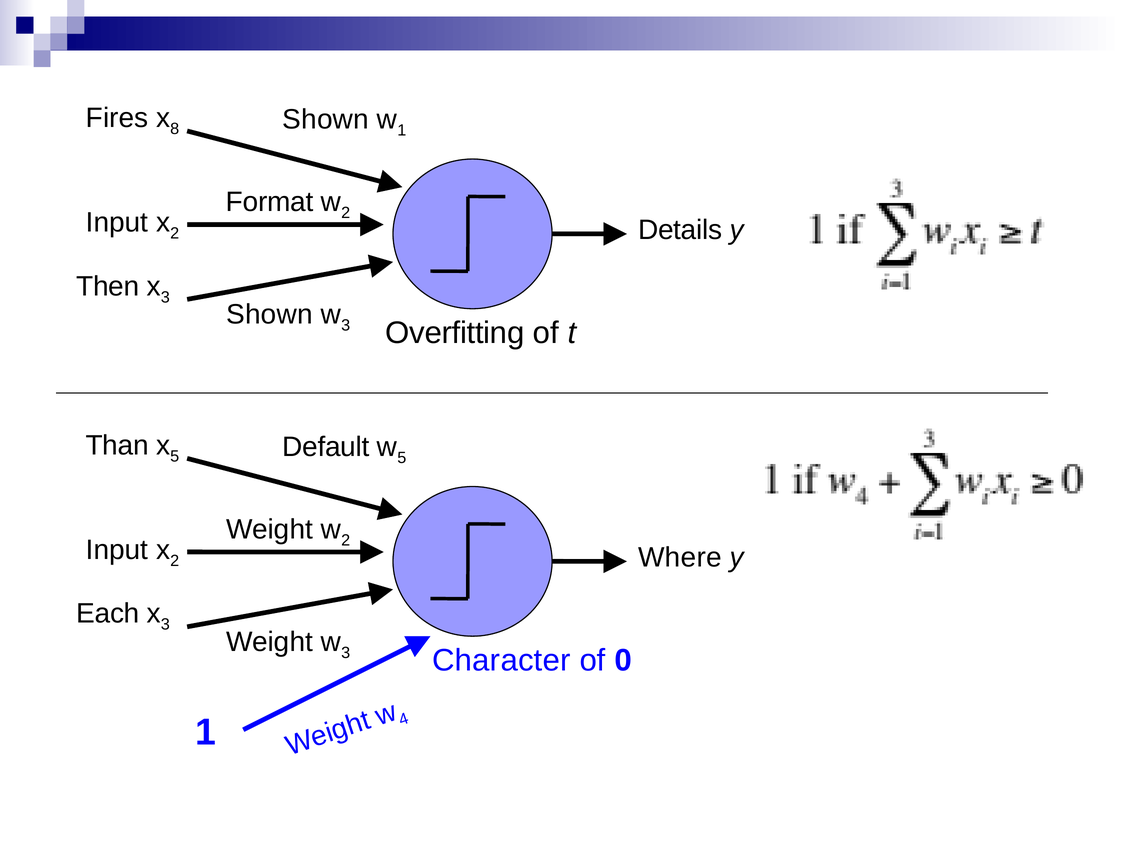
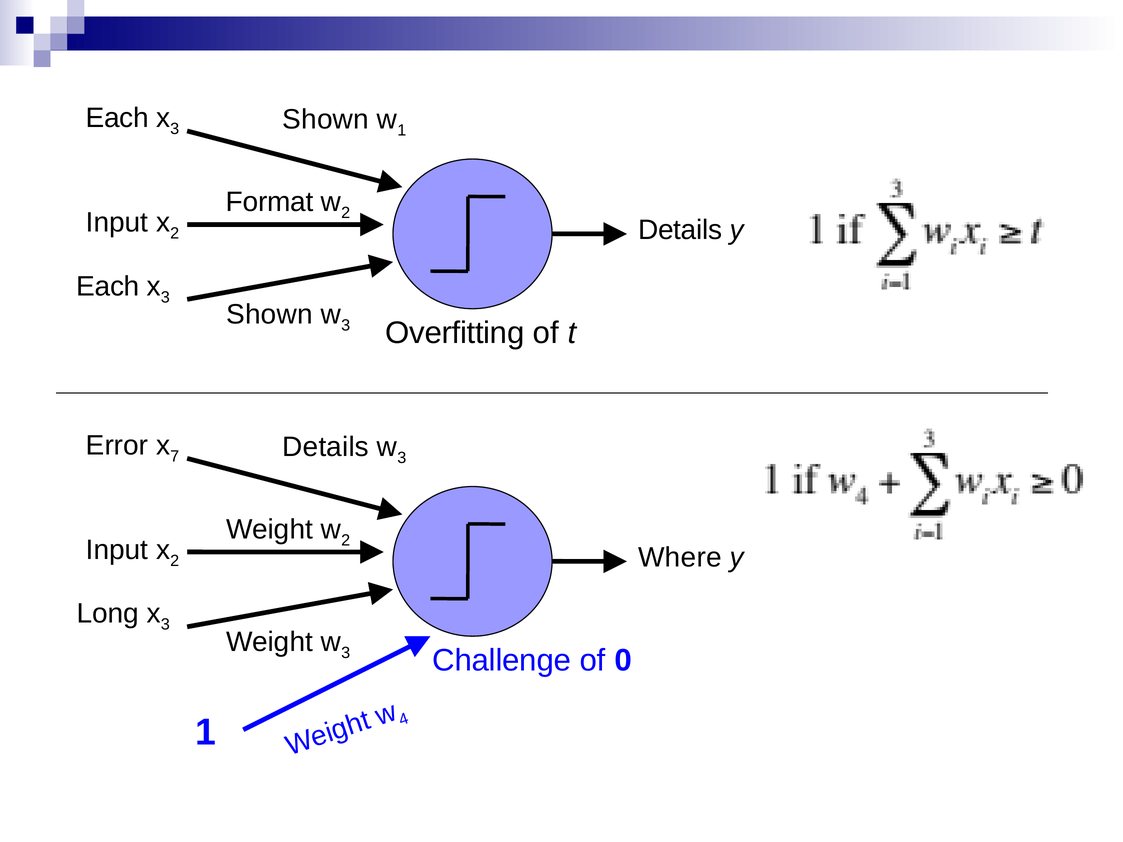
Fires at (117, 118): Fires -> Each
8 at (175, 129): 8 -> 3
Then at (108, 286): Then -> Each
Than: Than -> Error
5 at (175, 456): 5 -> 7
Default at (326, 447): Default -> Details
5 at (402, 458): 5 -> 3
Each: Each -> Long
Character: Character -> Challenge
